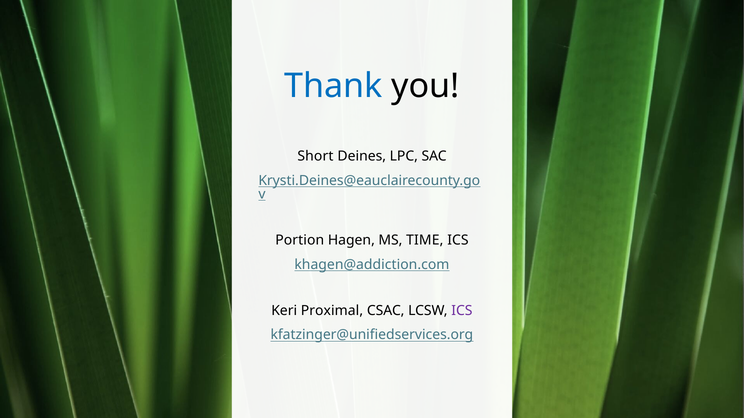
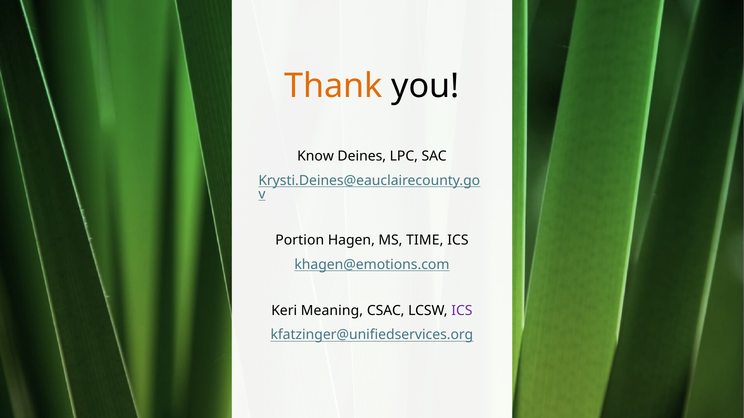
Thank colour: blue -> orange
Short: Short -> Know
khagen@addiction.com: khagen@addiction.com -> khagen@emotions.com
Proximal: Proximal -> Meaning
